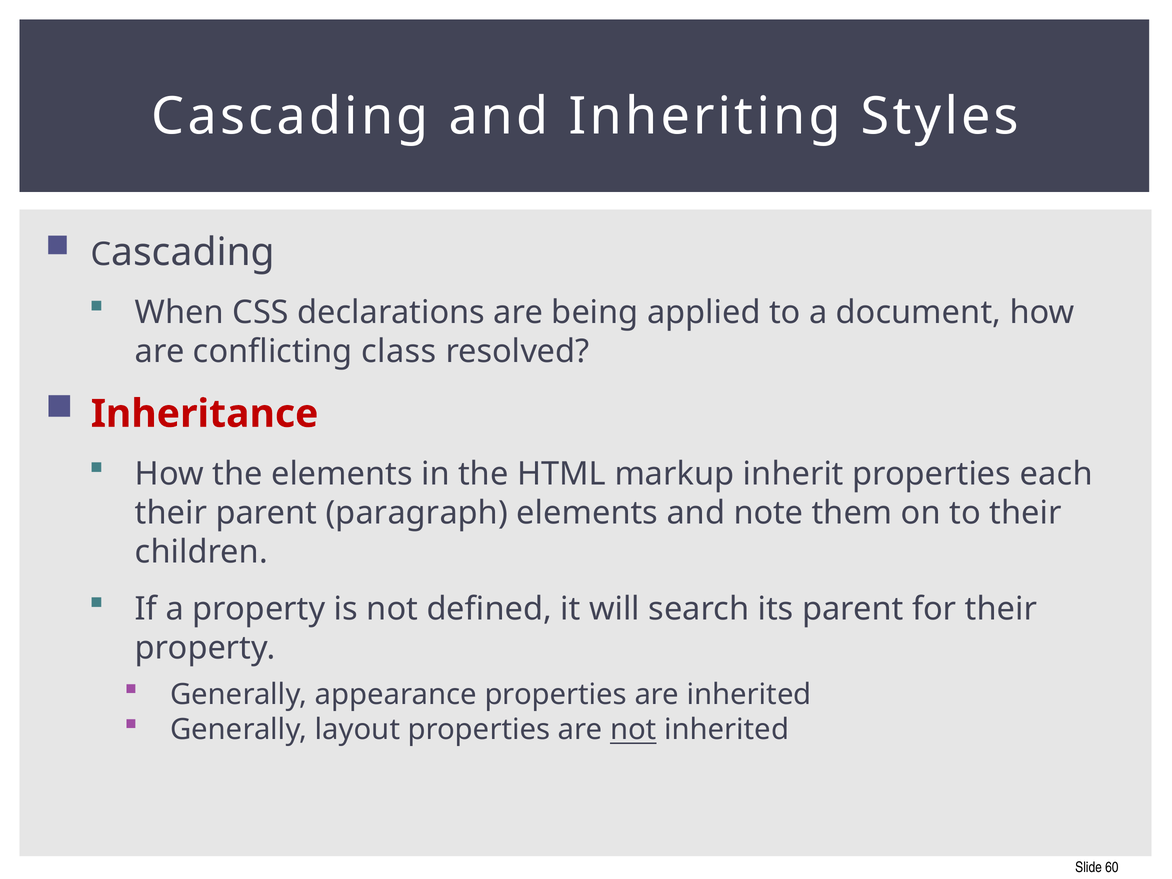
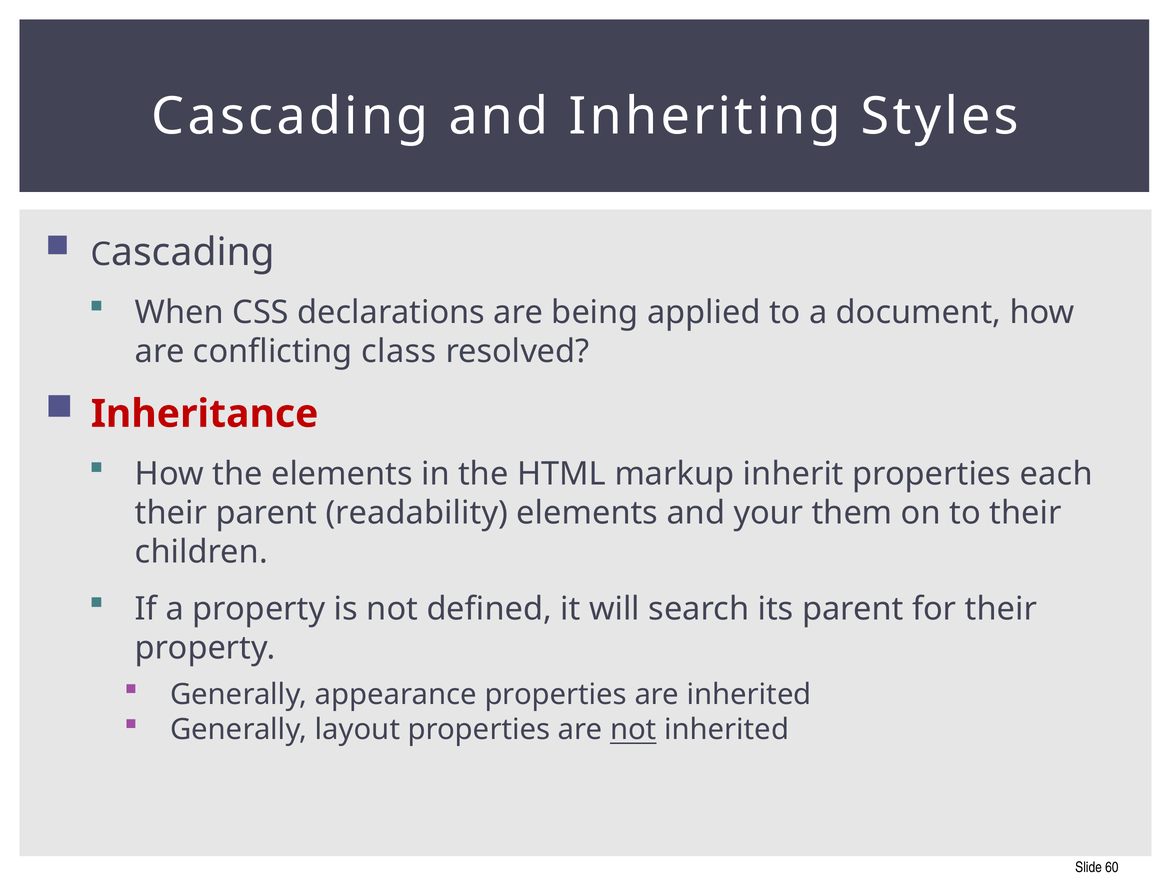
paragraph: paragraph -> readability
note: note -> your
